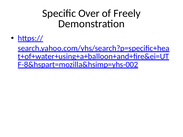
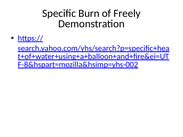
Over: Over -> Burn
